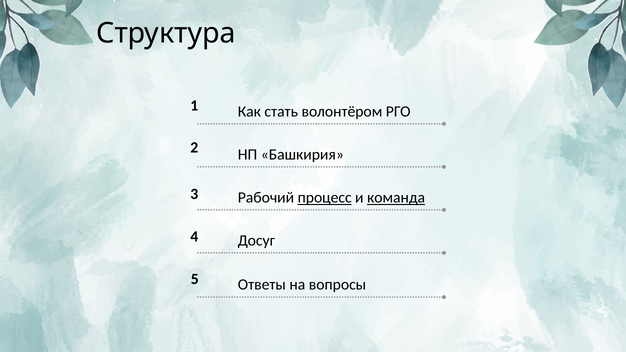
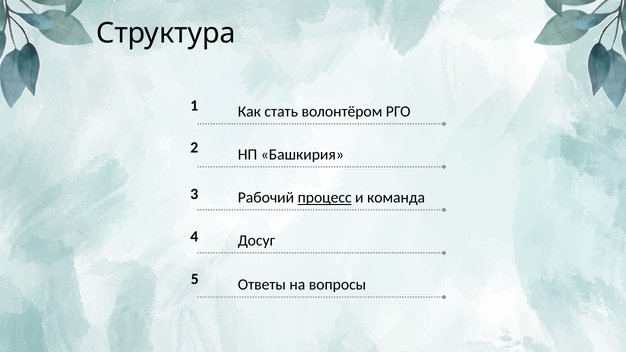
команда underline: present -> none
